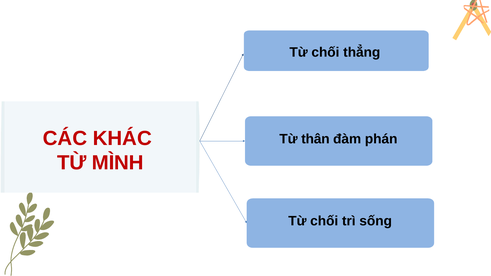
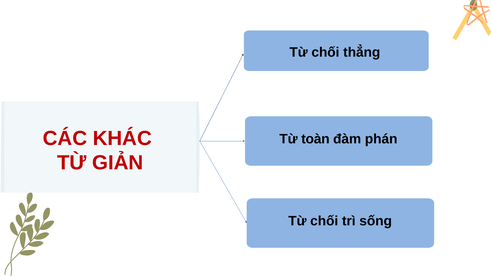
thân: thân -> toàn
MÌNH: MÌNH -> GIẢN
